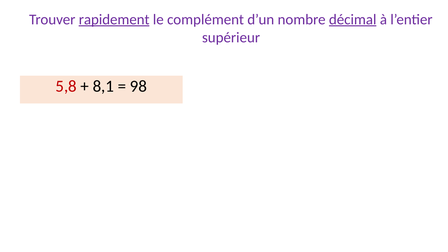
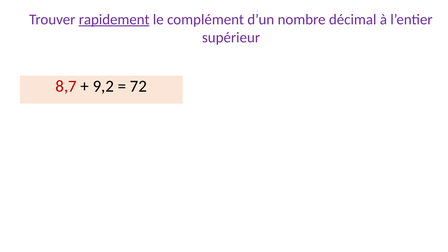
décimal underline: present -> none
5,8: 5,8 -> 8,7
8,1: 8,1 -> 9,2
98: 98 -> 72
